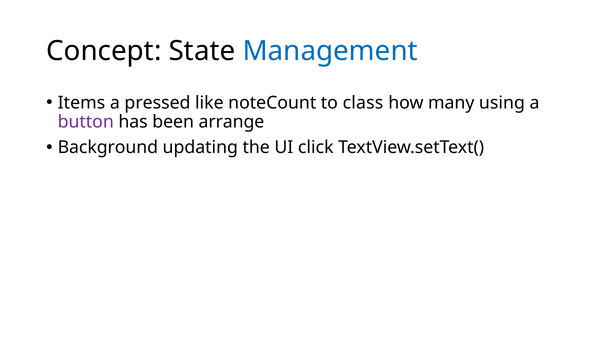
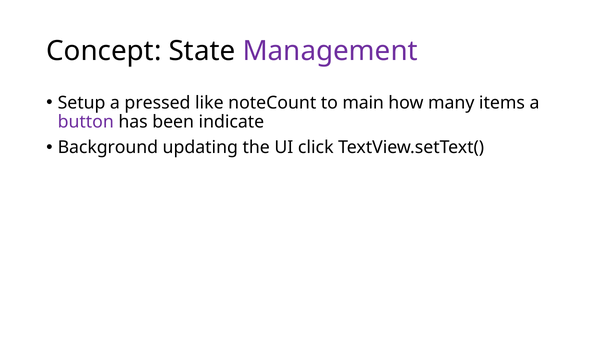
Management colour: blue -> purple
Items: Items -> Setup
class: class -> main
using: using -> items
arrange: arrange -> indicate
